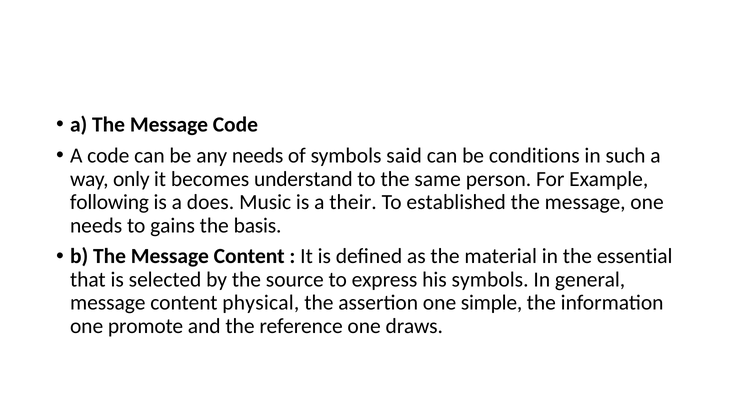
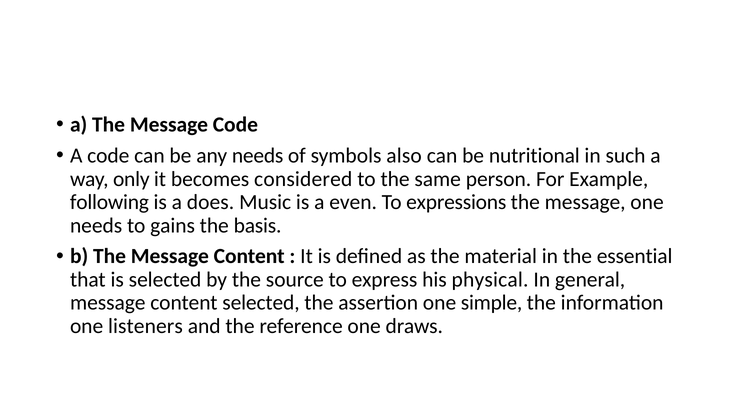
said: said -> also
conditions: conditions -> nutritional
understand: understand -> considered
their: their -> even
established: established -> expressions
his symbols: symbols -> physical
content physical: physical -> selected
promote: promote -> listeners
